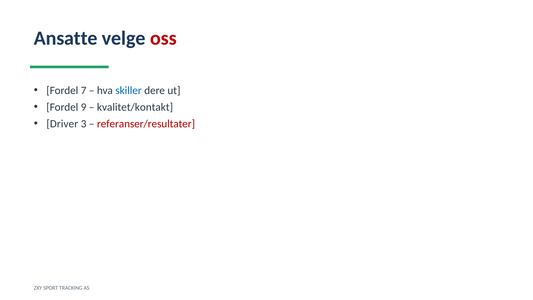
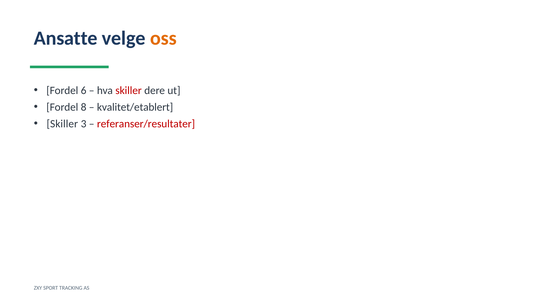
oss colour: red -> orange
7: 7 -> 6
skiller at (129, 90) colour: blue -> red
9: 9 -> 8
kvalitet/kontakt: kvalitet/kontakt -> kvalitet/etablert
Driver at (62, 124): Driver -> Skiller
